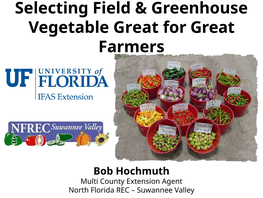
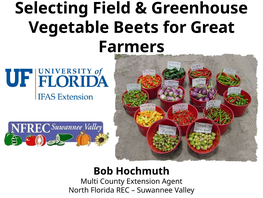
Vegetable Great: Great -> Beets
